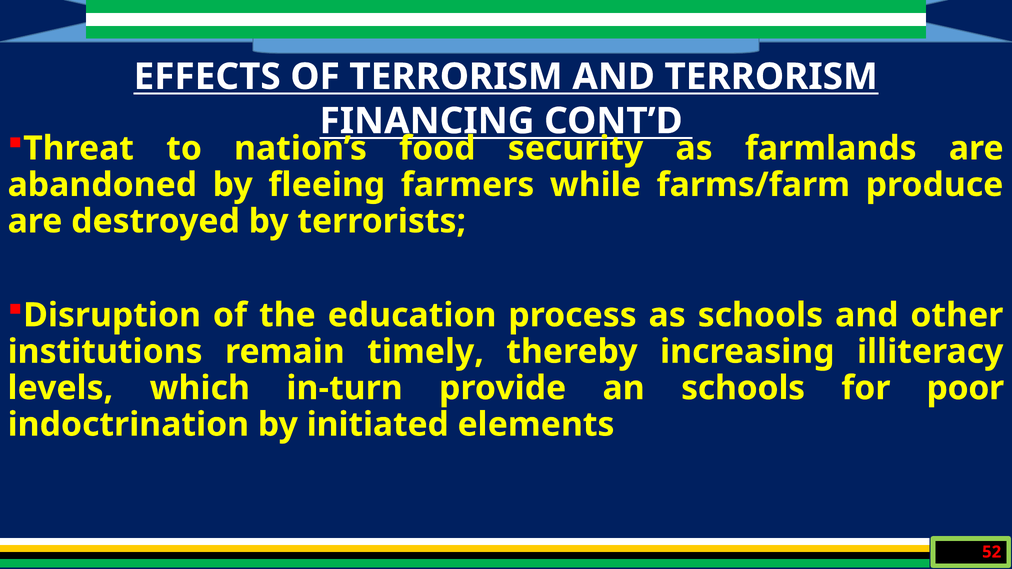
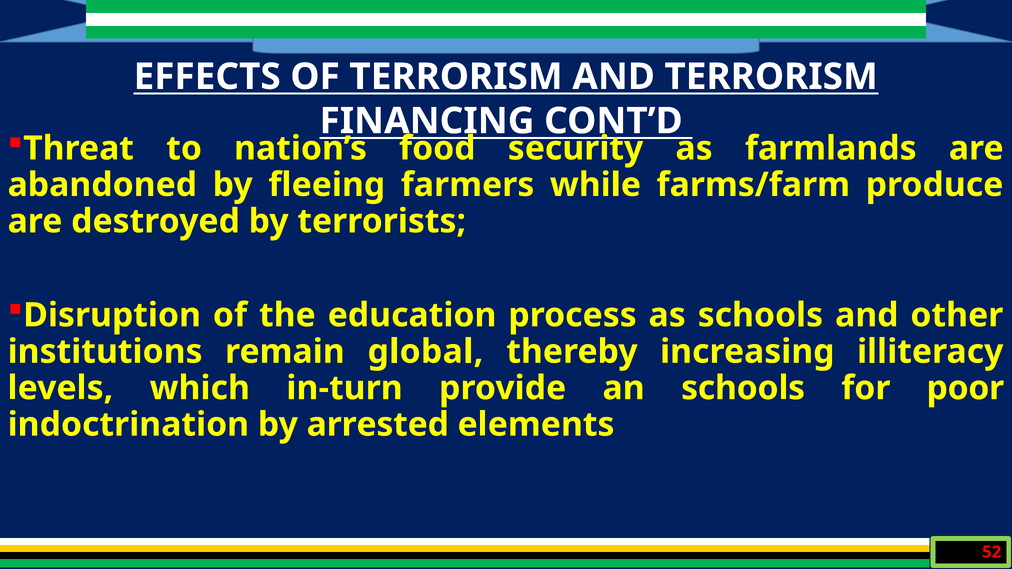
timely: timely -> global
initiated: initiated -> arrested
